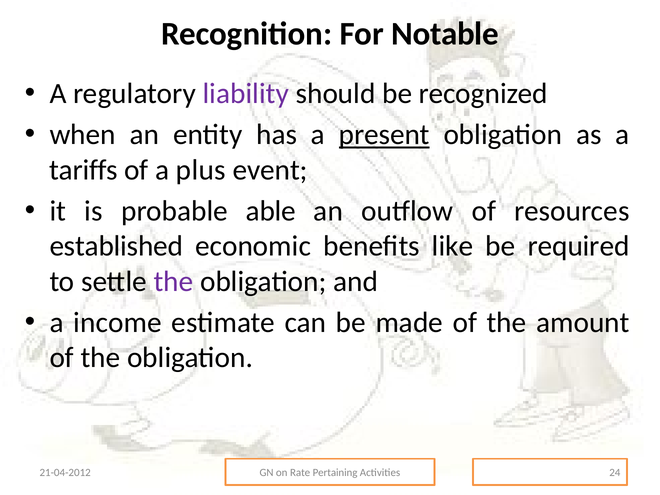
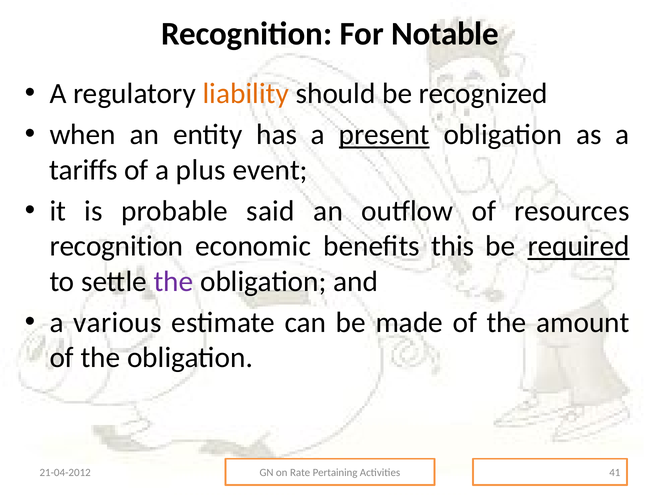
liability colour: purple -> orange
able: able -> said
established at (116, 246): established -> recognition
like: like -> this
required underline: none -> present
income: income -> various
24: 24 -> 41
